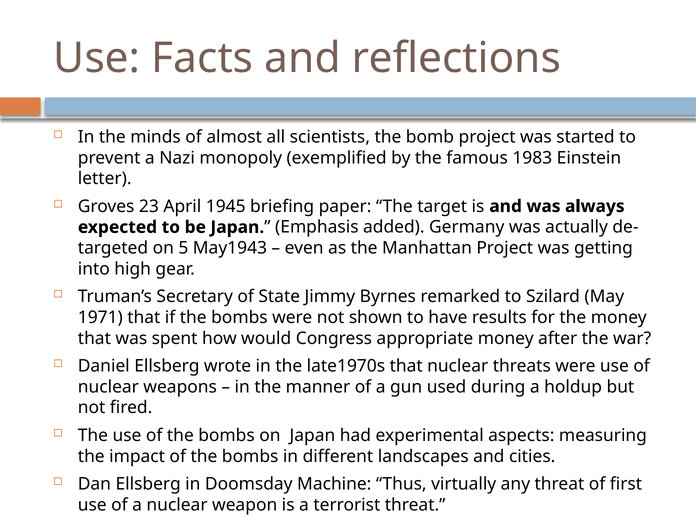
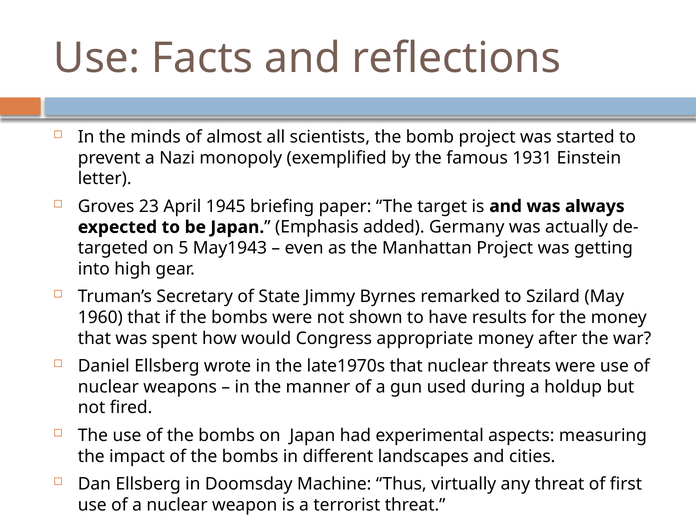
1983: 1983 -> 1931
1971: 1971 -> 1960
